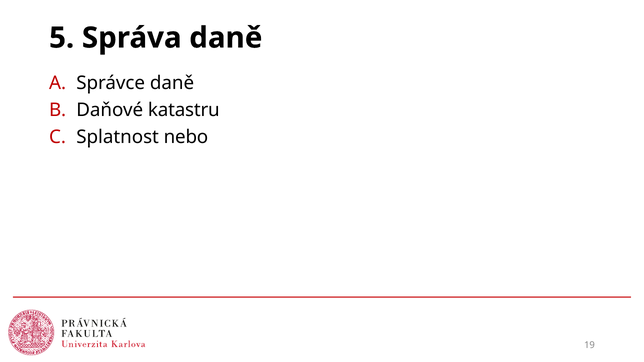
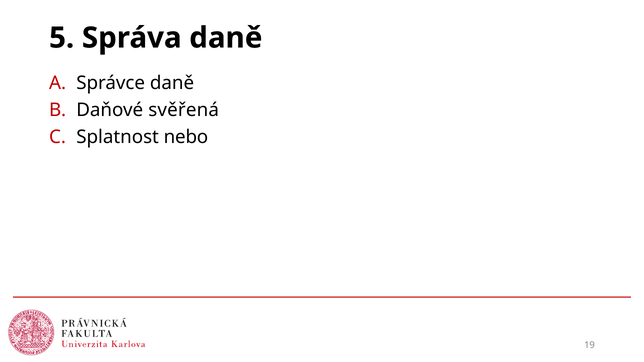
katastru: katastru -> svěřená
